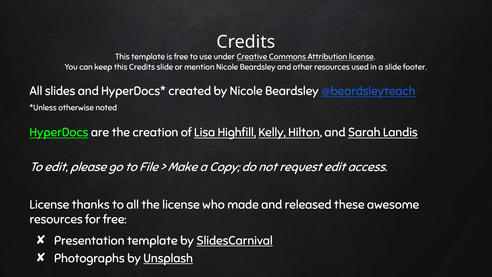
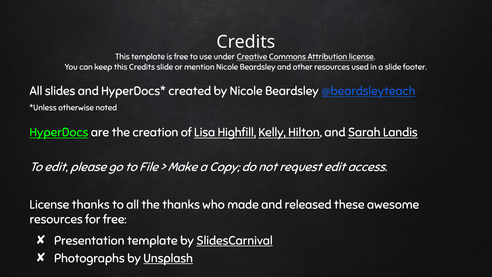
the license: license -> thanks
